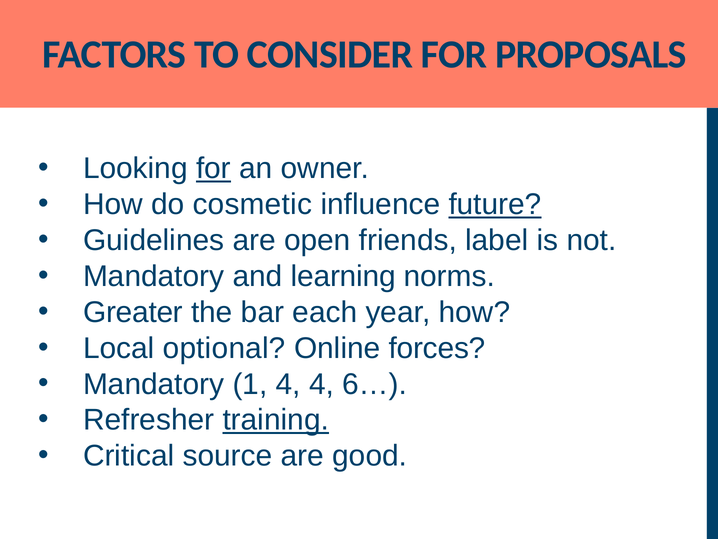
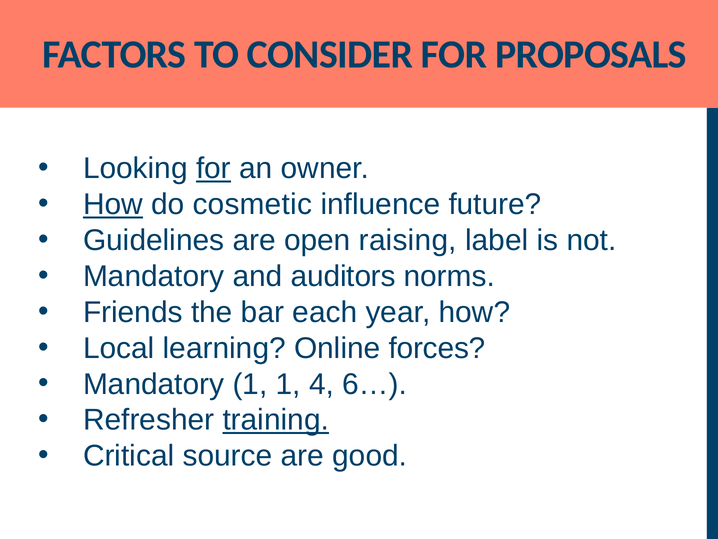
How at (113, 204) underline: none -> present
future underline: present -> none
friends: friends -> raising
learning: learning -> auditors
Greater: Greater -> Friends
optional: optional -> learning
1 4: 4 -> 1
